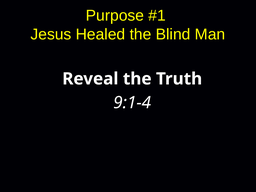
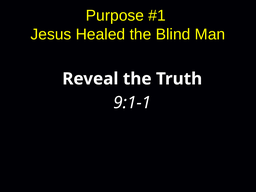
9:1-4: 9:1-4 -> 9:1-1
